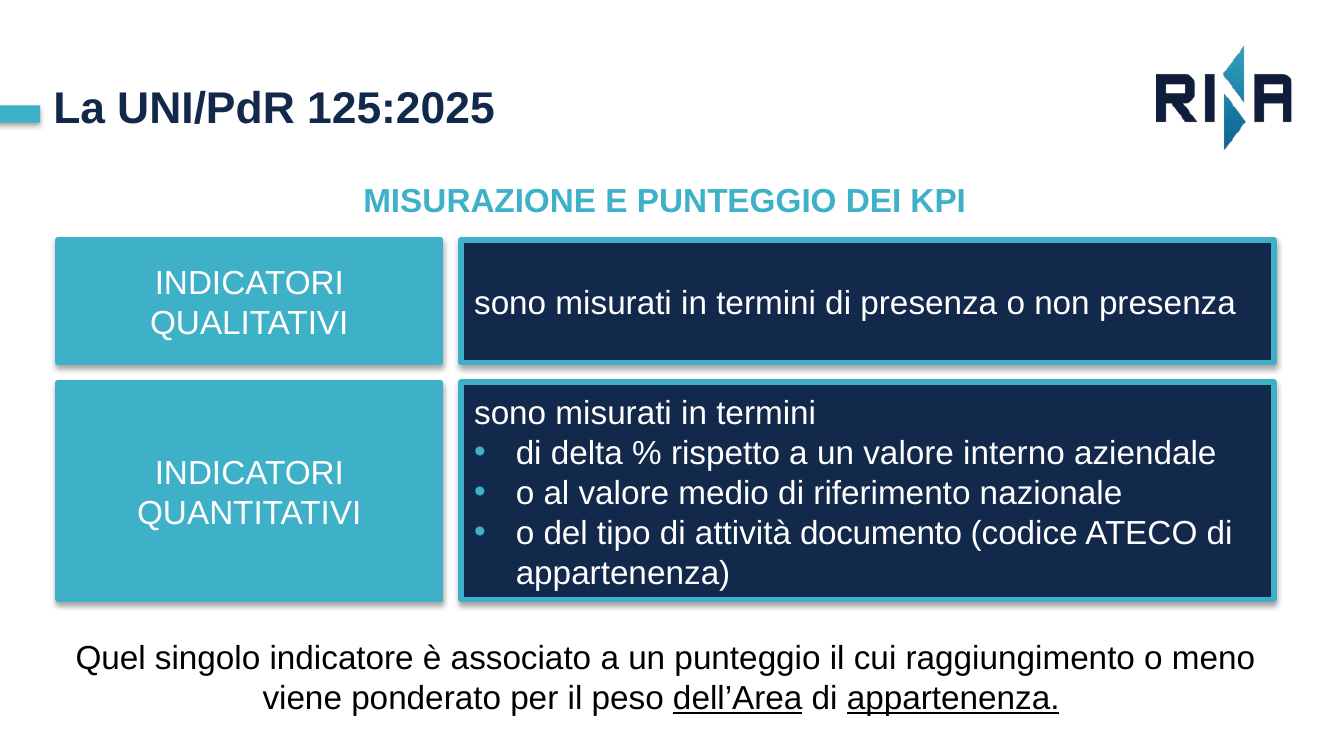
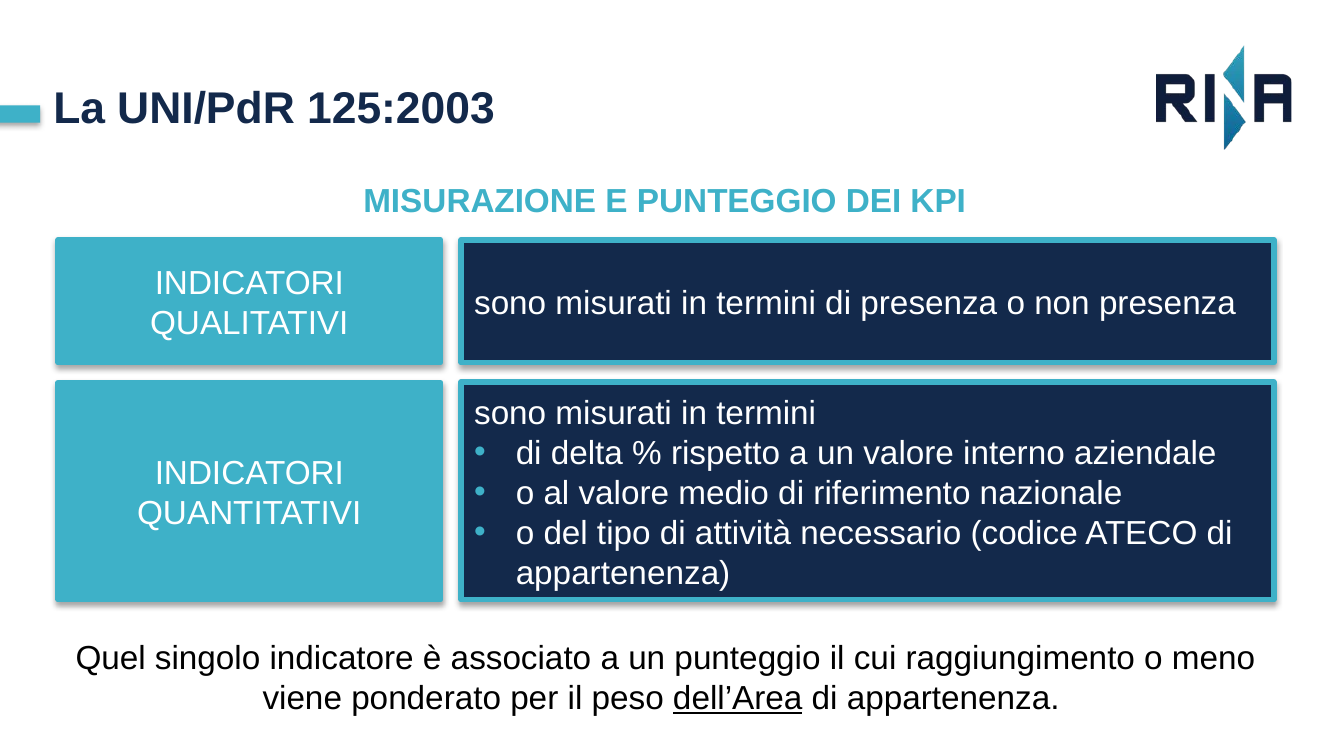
125:2025: 125:2025 -> 125:2003
documento: documento -> necessario
appartenenza at (953, 699) underline: present -> none
